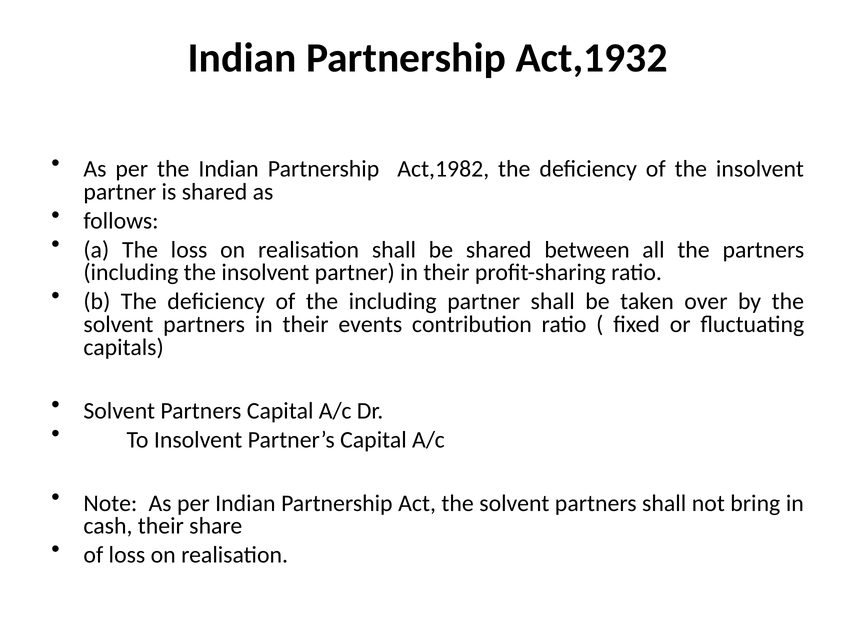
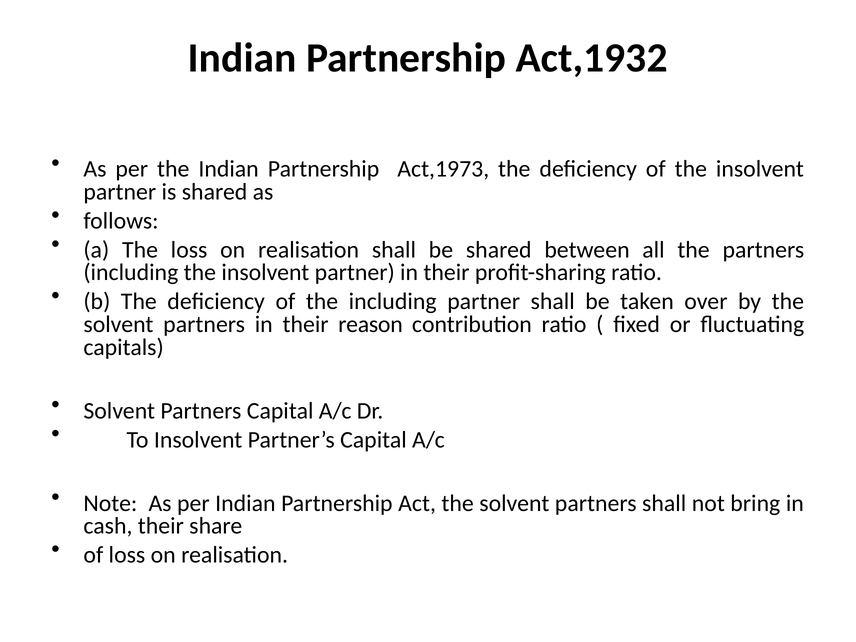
Act,1982: Act,1982 -> Act,1973
events: events -> reason
